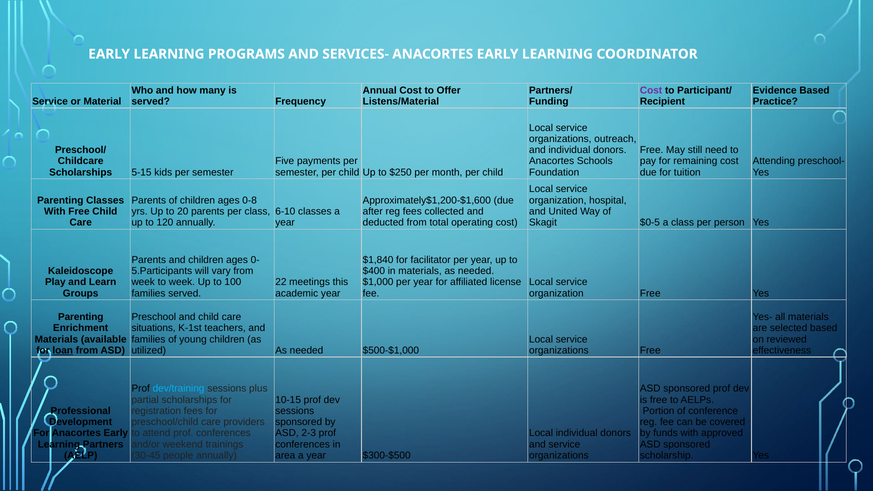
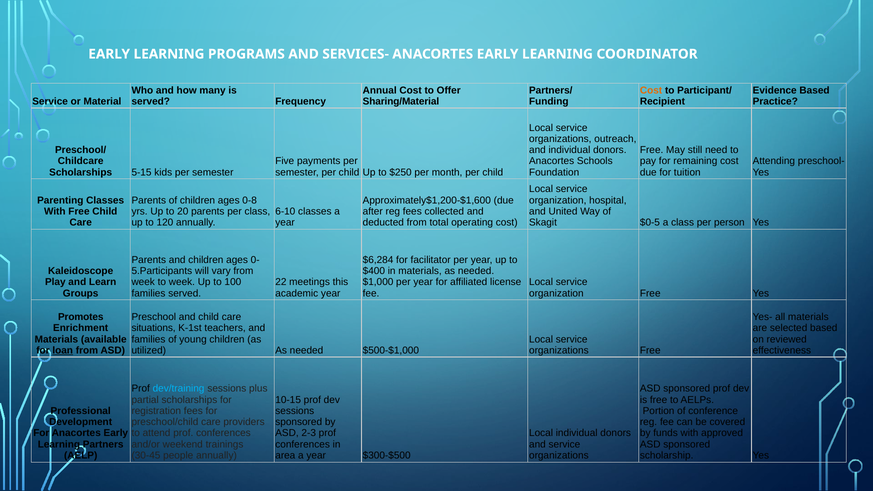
Cost at (651, 90) colour: purple -> orange
Listens/Material: Listens/Material -> Sharing/Material
$1,840: $1,840 -> $6,284
Parenting at (81, 317): Parenting -> Promotes
